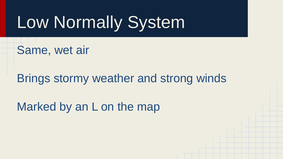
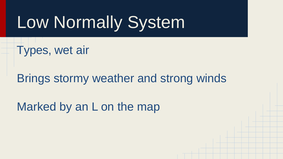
Same: Same -> Types
